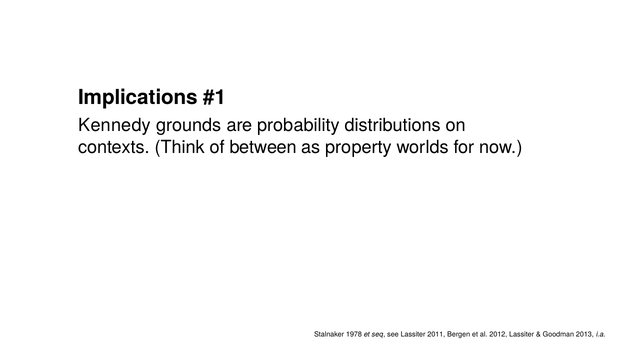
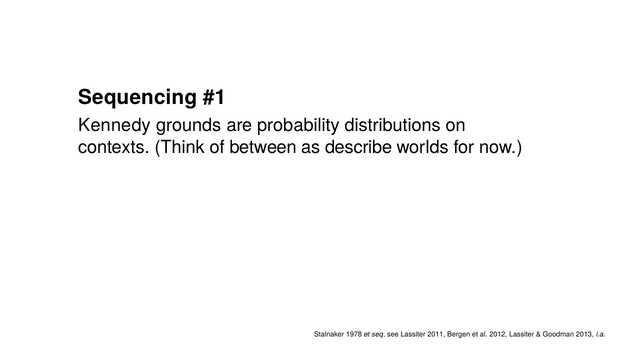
Implications: Implications -> Sequencing
property: property -> describe
